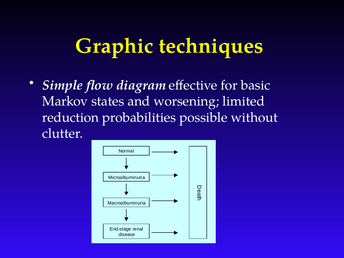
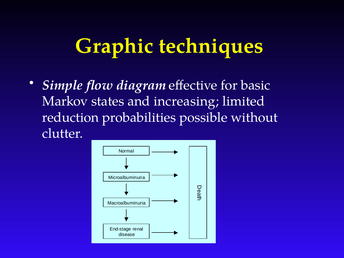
worsening: worsening -> increasing
